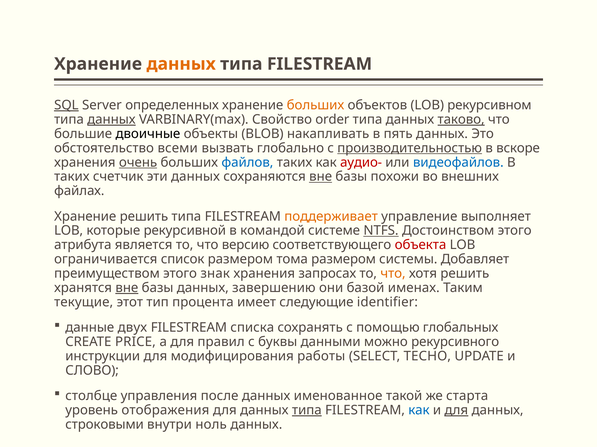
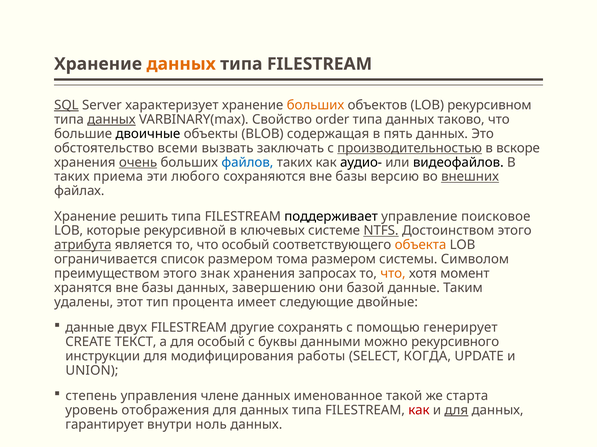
определенных: определенных -> характеризует
таково underline: present -> none
накапливать: накапливать -> содержащая
глобально: глобально -> заключать
аудио- colour: red -> black
видеофайлов colour: blue -> black
счетчик: счетчик -> приема
эти данных: данных -> любого
вне at (321, 177) underline: present -> none
похожи: похожи -> версию
внешних underline: none -> present
поддерживает colour: orange -> black
выполняет: выполняет -> поисковое
командой: командой -> ключевых
атрибута underline: none -> present
что версию: версию -> особый
объекта colour: red -> orange
Добавляет: Добавляет -> Символом
хотя решить: решить -> момент
вне at (127, 288) underline: present -> none
базой именах: именах -> данные
текущие: текущие -> удалены
identifier: identifier -> двойные
списка: списка -> другие
глобальных: глобальных -> генерирует
PRICE: PRICE -> ТЕКСТ
для правил: правил -> особый
ТЕСНО: ТЕСНО -> КОГДА
СЛОВО: СЛОВО -> UNION
столбце: столбце -> степень
после: после -> члене
типа at (307, 411) underline: present -> none
как at (419, 411) colour: blue -> red
строковыми: строковыми -> гарантирует
